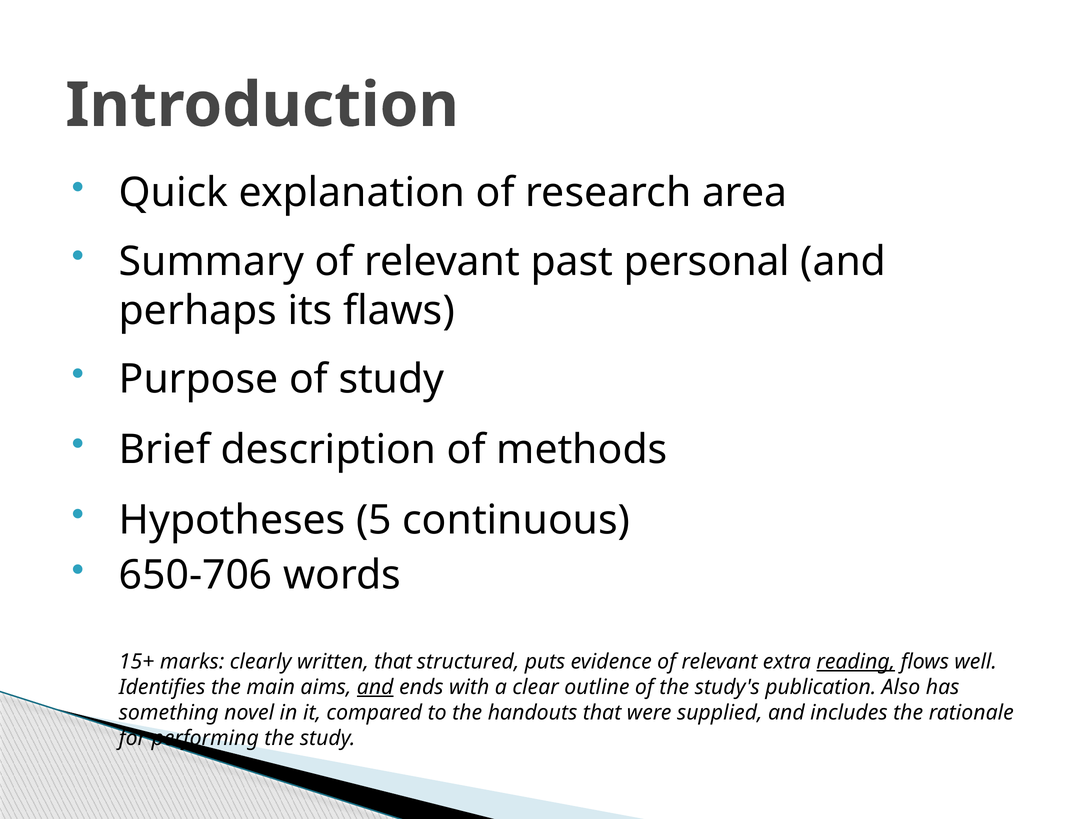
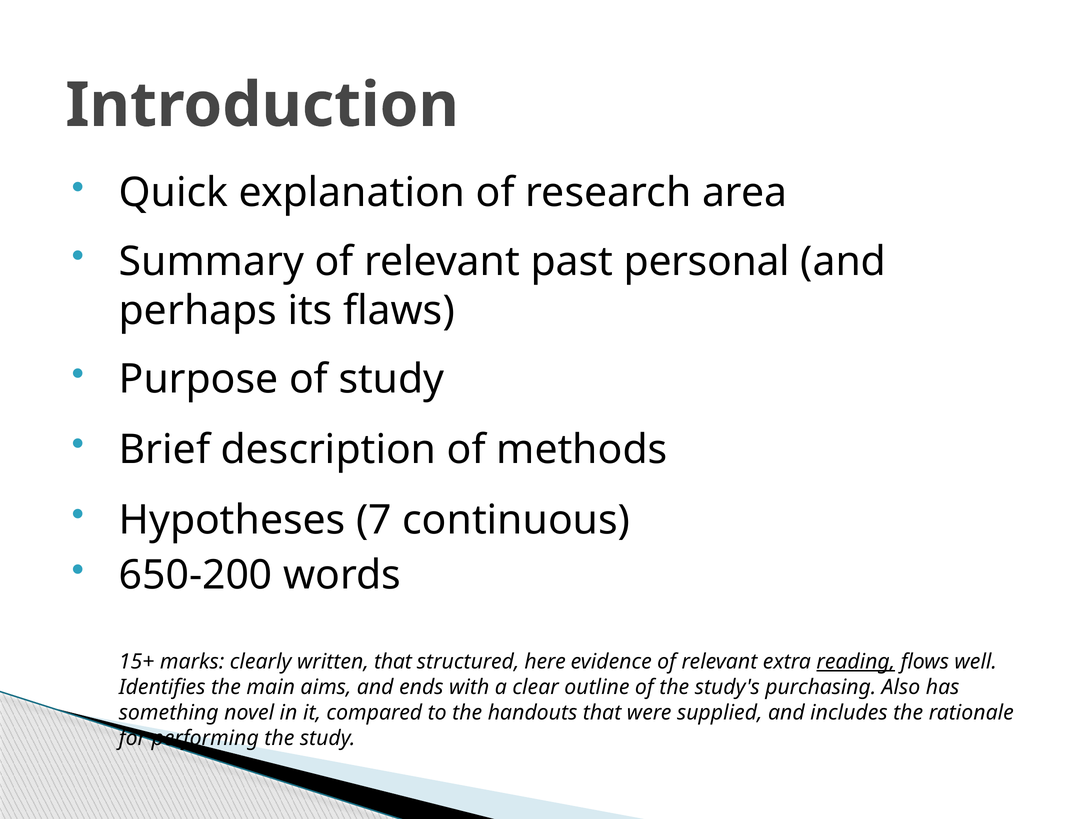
5: 5 -> 7
650-706: 650-706 -> 650-200
puts: puts -> here
and at (375, 687) underline: present -> none
publication: publication -> purchasing
